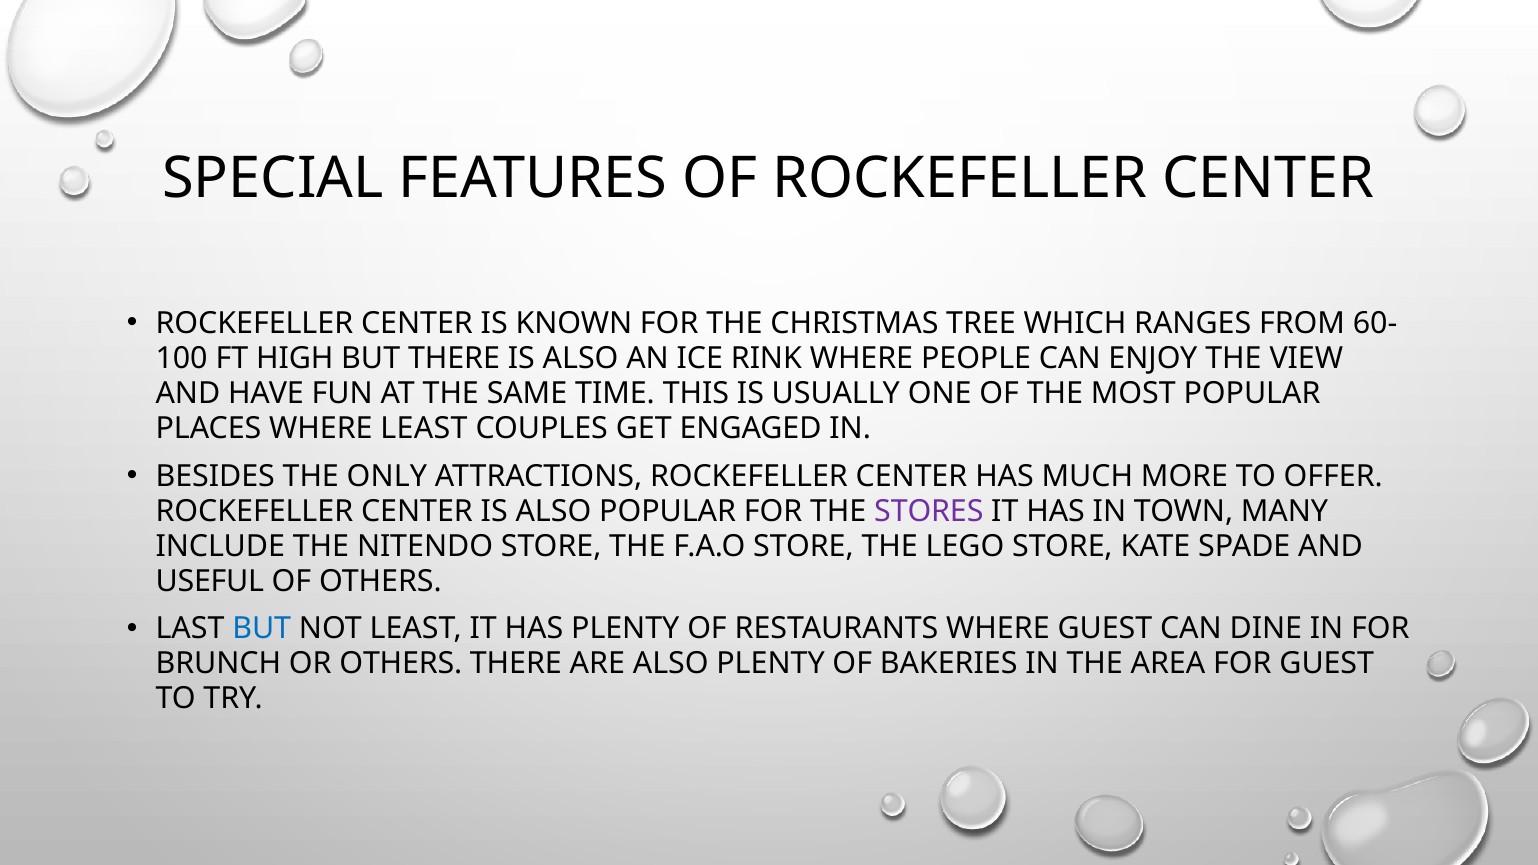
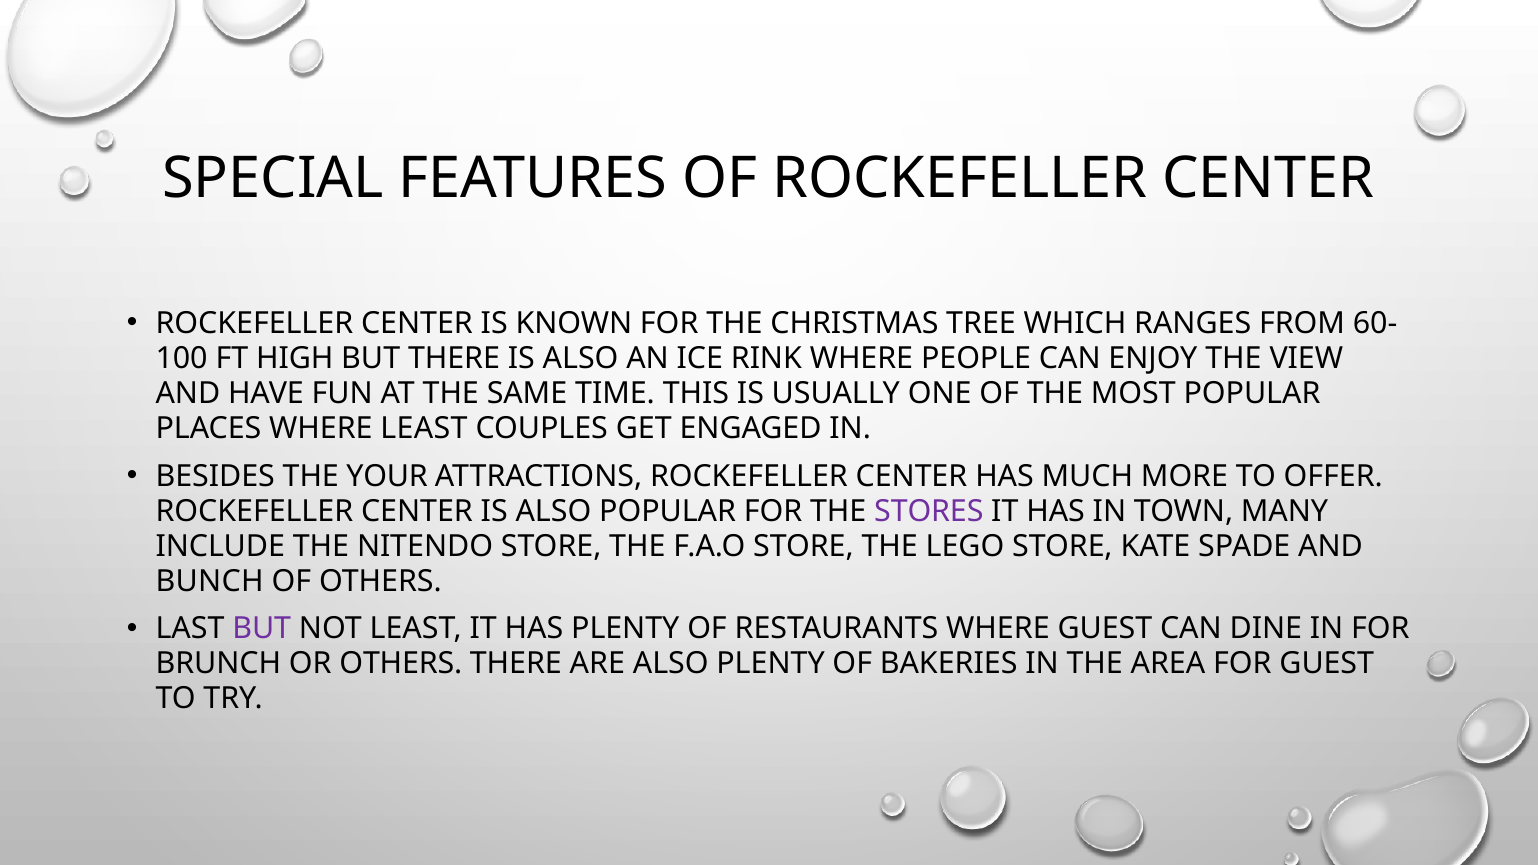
ONLY: ONLY -> YOUR
USEFUL: USEFUL -> BUNCH
BUT at (262, 629) colour: blue -> purple
